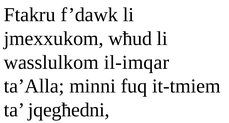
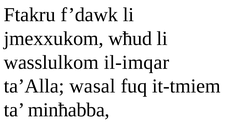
minni: minni -> wasal
jqegħedni: jqegħedni -> minħabba
